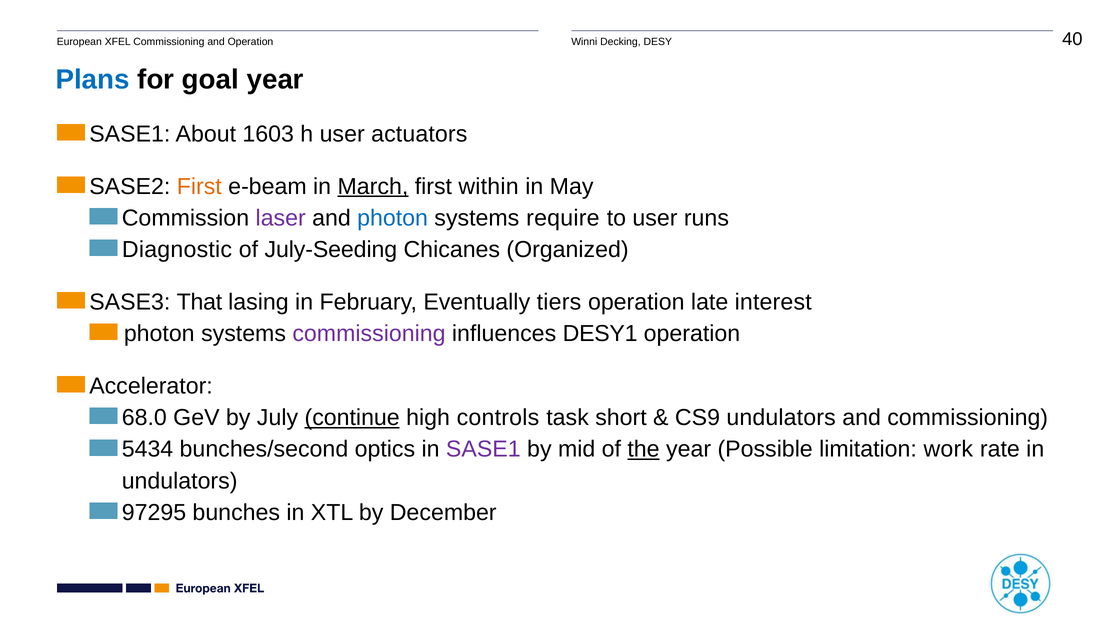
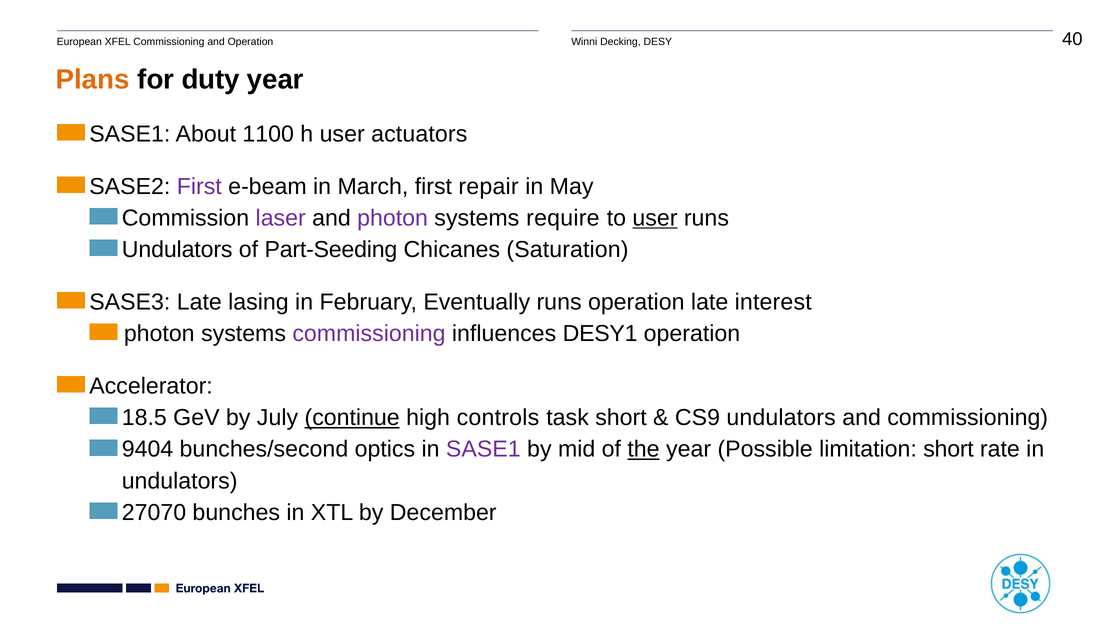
Plans colour: blue -> orange
goal: goal -> duty
1603: 1603 -> 1100
First at (199, 187) colour: orange -> purple
March underline: present -> none
within: within -> repair
photon at (393, 218) colour: blue -> purple
user at (655, 218) underline: none -> present
Diagnostic at (177, 250): Diagnostic -> Undulators
July-Seeding: July-Seeding -> Part-Seeding
Organized: Organized -> Saturation
SASE3 That: That -> Late
Eventually tiers: tiers -> runs
68.0: 68.0 -> 18.5
5434: 5434 -> 9404
limitation work: work -> short
97295: 97295 -> 27070
